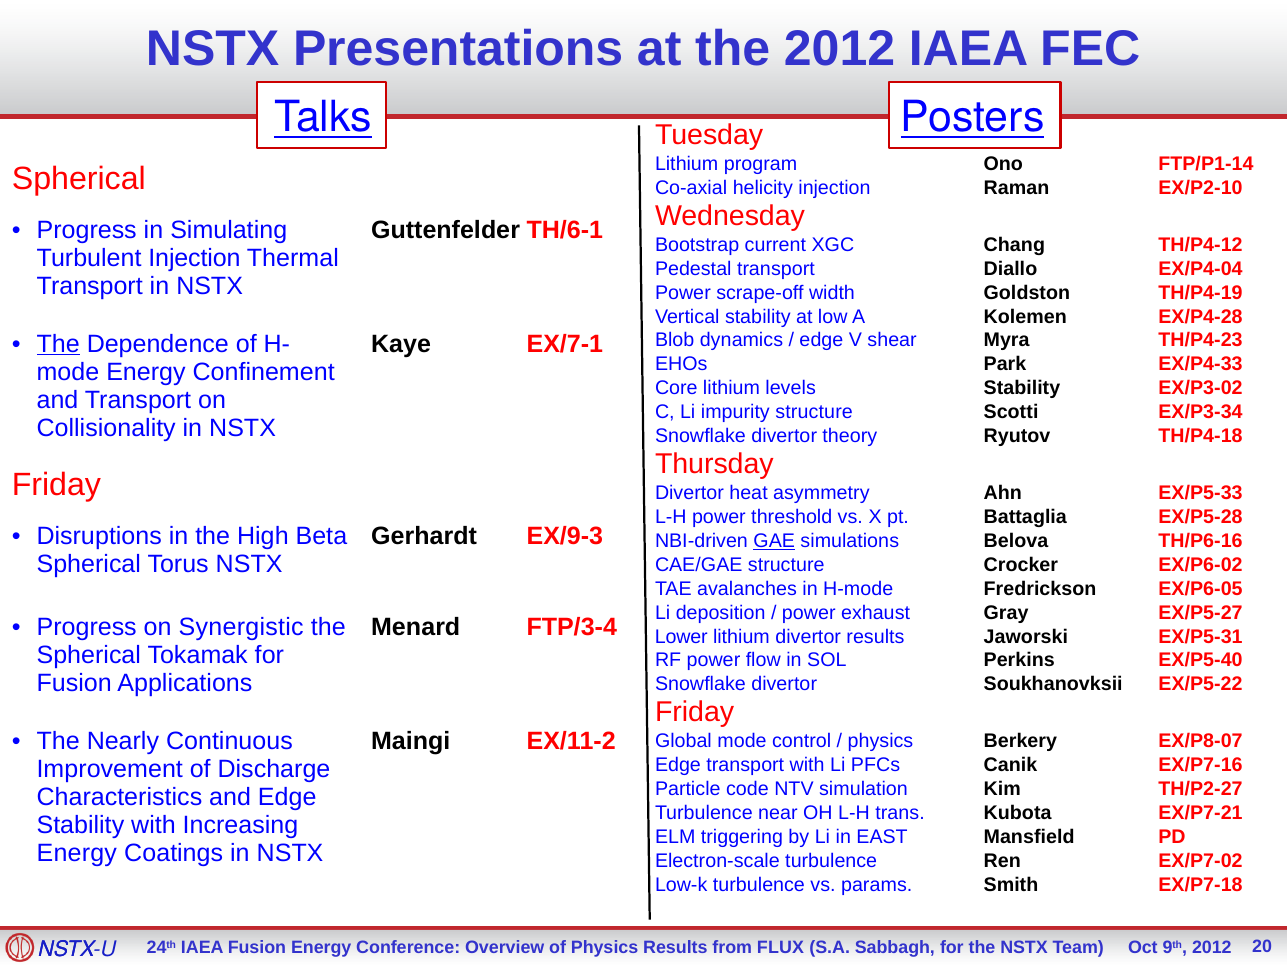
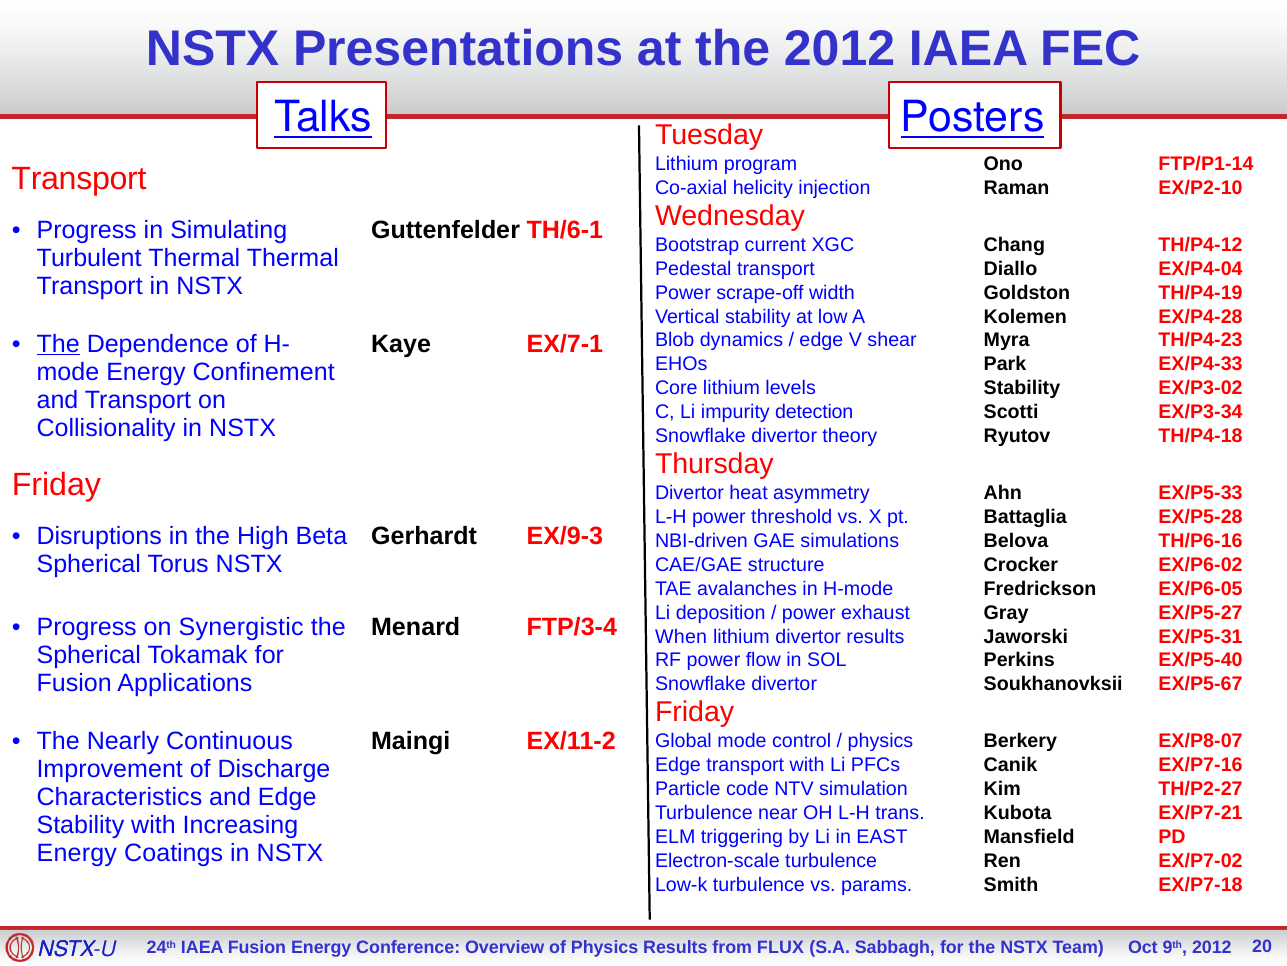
Spherical at (79, 179): Spherical -> Transport
Turbulent Injection: Injection -> Thermal
impurity structure: structure -> detection
GAE underline: present -> none
Lower: Lower -> When
EX/P5-22: EX/P5-22 -> EX/P5-67
